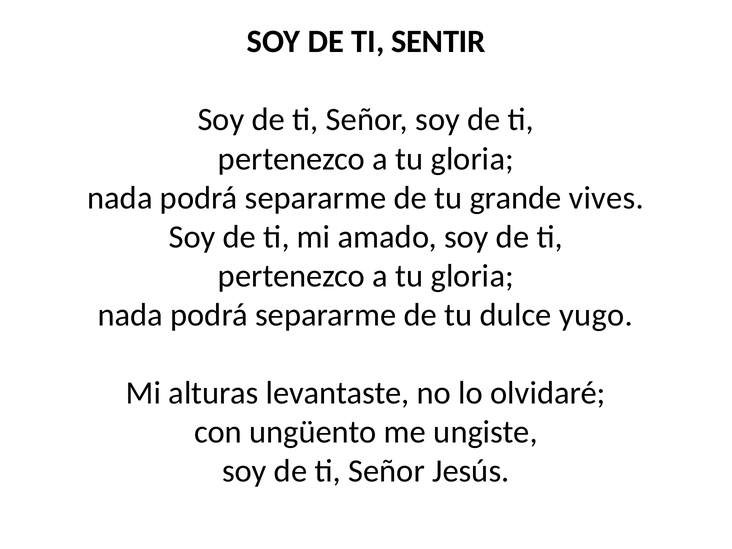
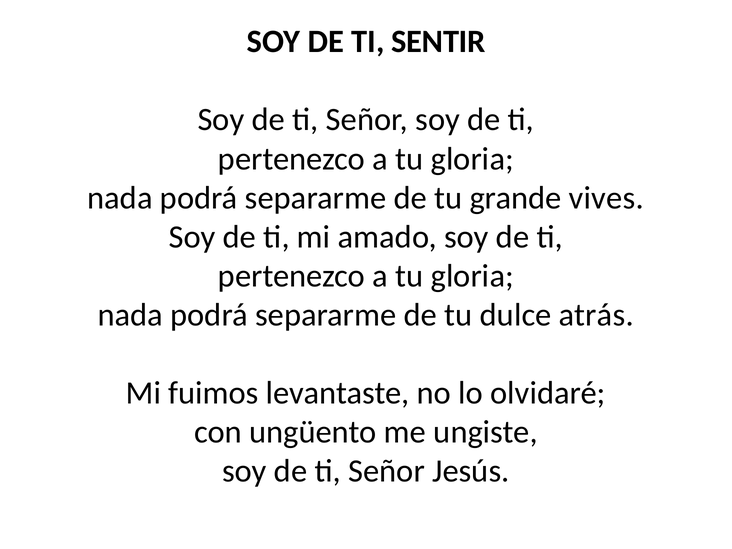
yugo: yugo -> atrás
alturas: alturas -> fuimos
